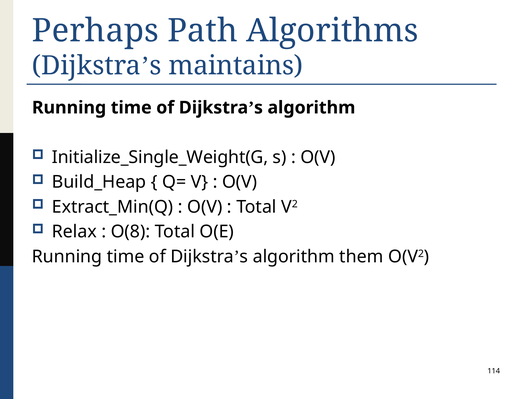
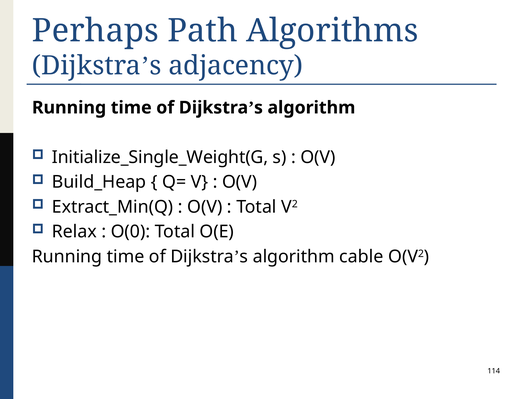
maintains: maintains -> adjacency
O(8: O(8 -> O(0
them: them -> cable
